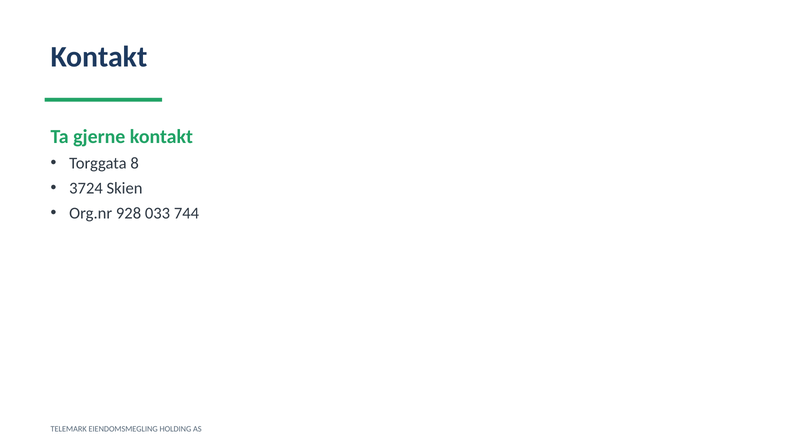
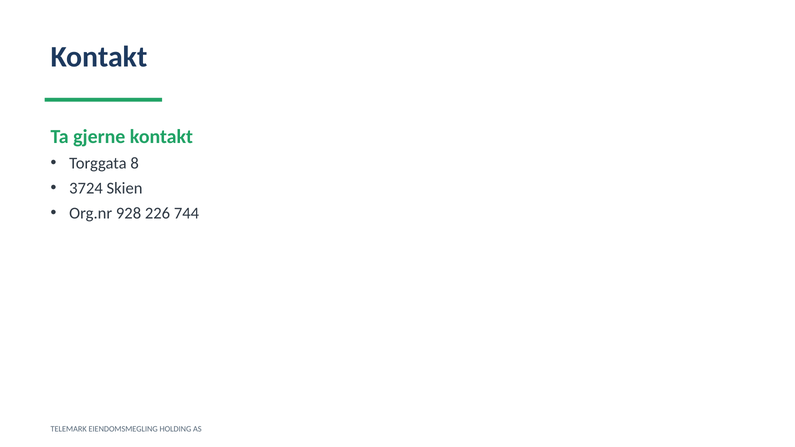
033: 033 -> 226
